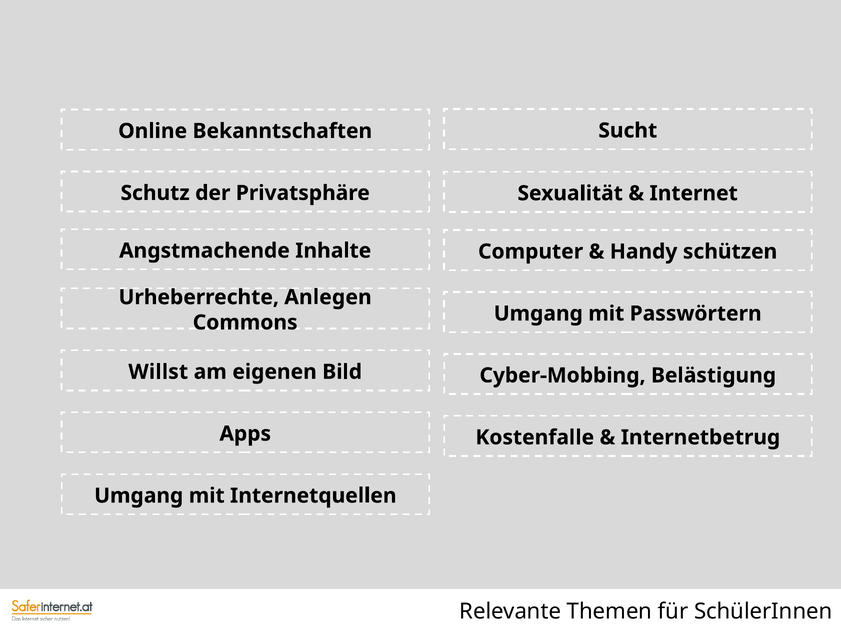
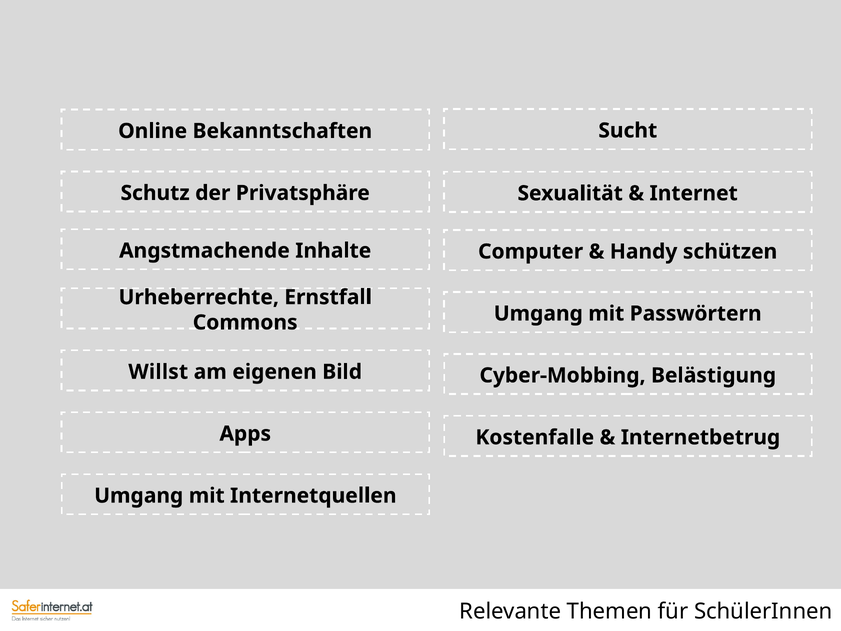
Anlegen: Anlegen -> Ernstfall
